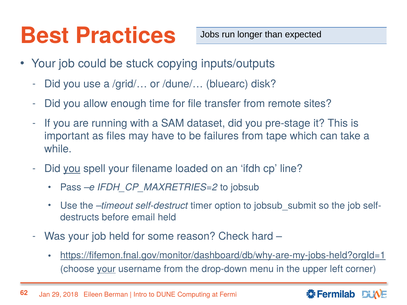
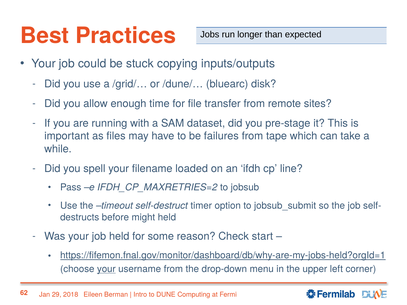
you at (72, 169) underline: present -> none
email: email -> might
hard: hard -> start
